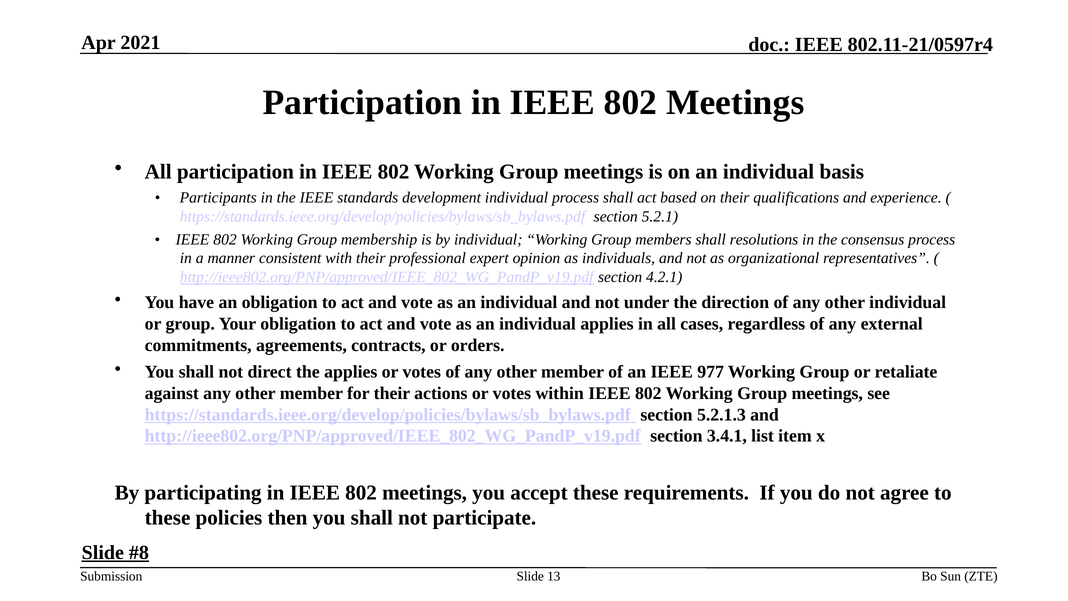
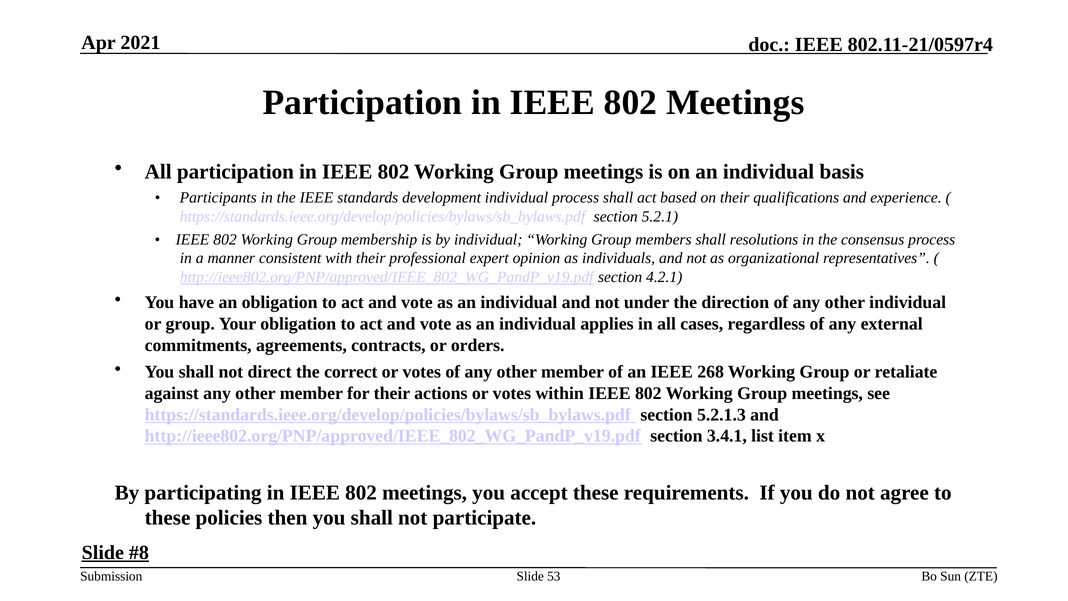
the applies: applies -> correct
977: 977 -> 268
13: 13 -> 53
